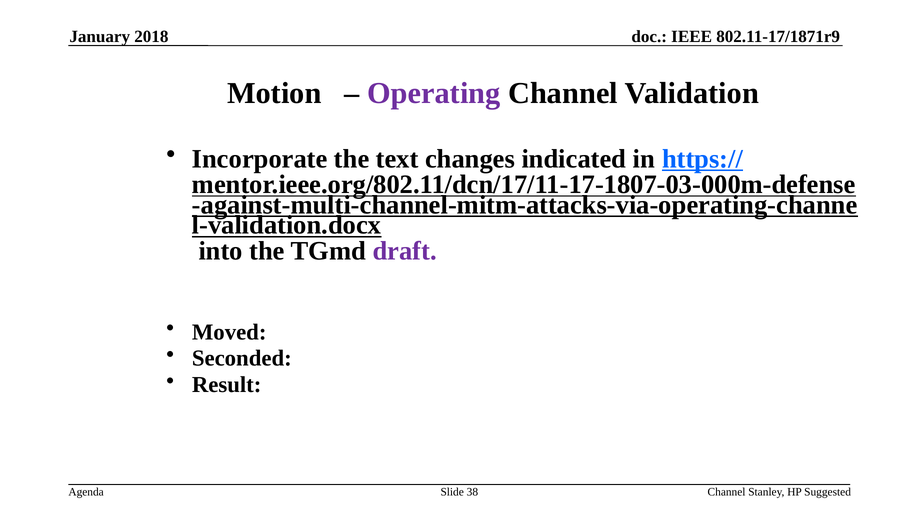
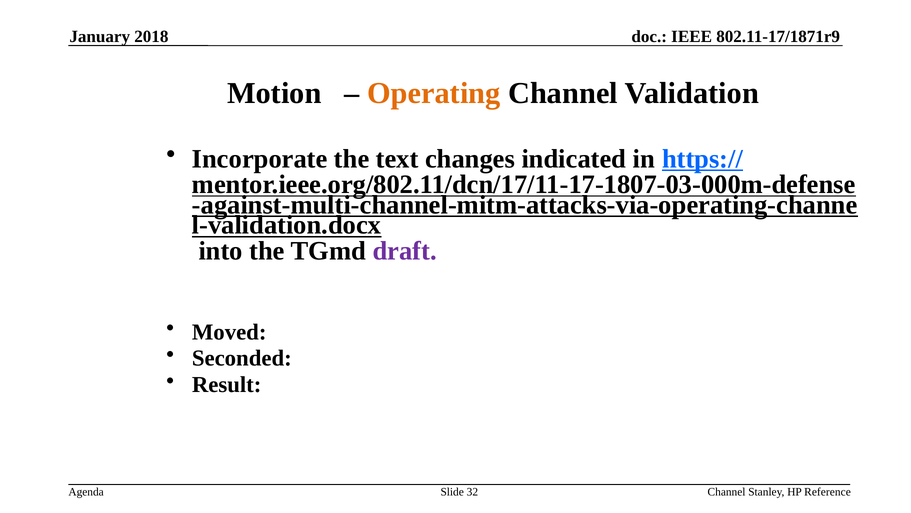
Operating colour: purple -> orange
38: 38 -> 32
Suggested: Suggested -> Reference
